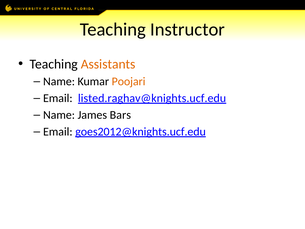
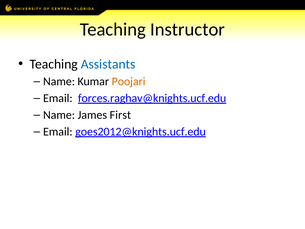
Assistants colour: orange -> blue
listed.raghav@knights.ucf.edu: listed.raghav@knights.ucf.edu -> forces.raghav@knights.ucf.edu
Bars: Bars -> First
